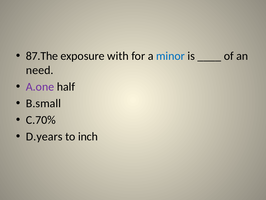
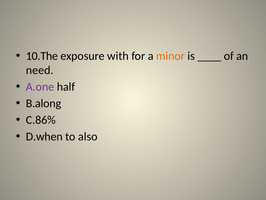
87.The: 87.The -> 10.The
minor colour: blue -> orange
B.small: B.small -> B.along
C.70%: C.70% -> C.86%
D.years: D.years -> D.when
inch: inch -> also
